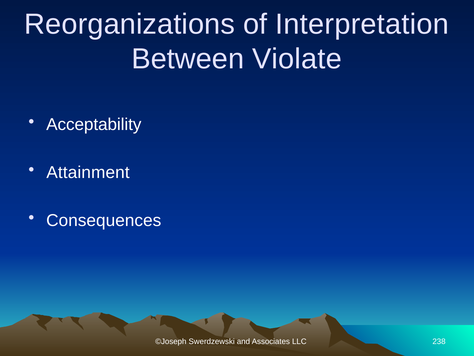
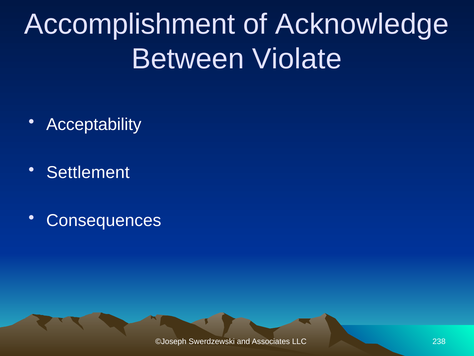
Reorganizations: Reorganizations -> Accomplishment
Interpretation: Interpretation -> Acknowledge
Attainment: Attainment -> Settlement
